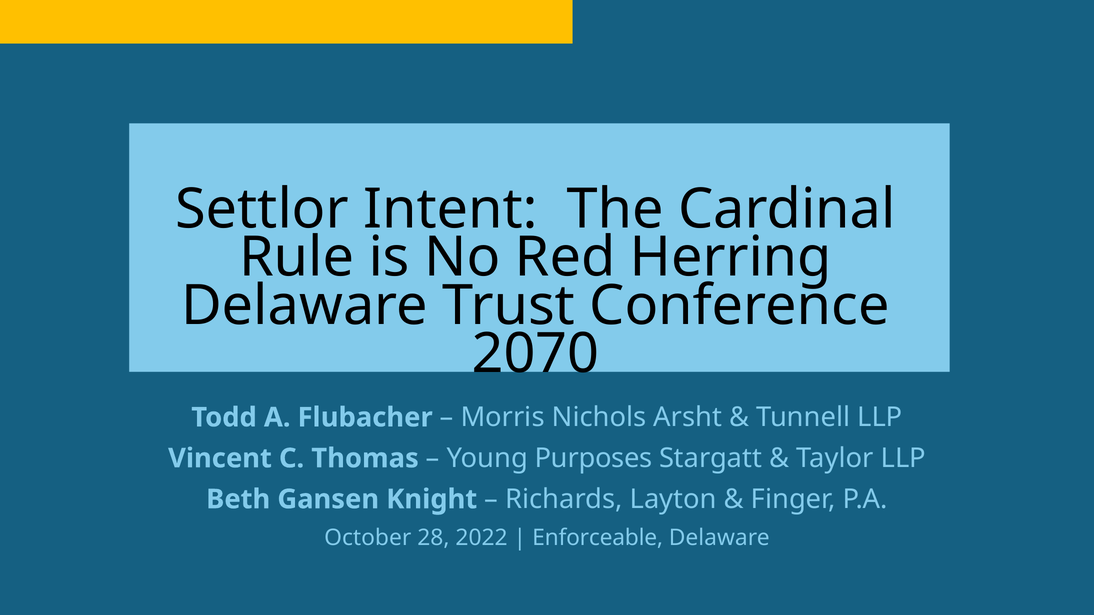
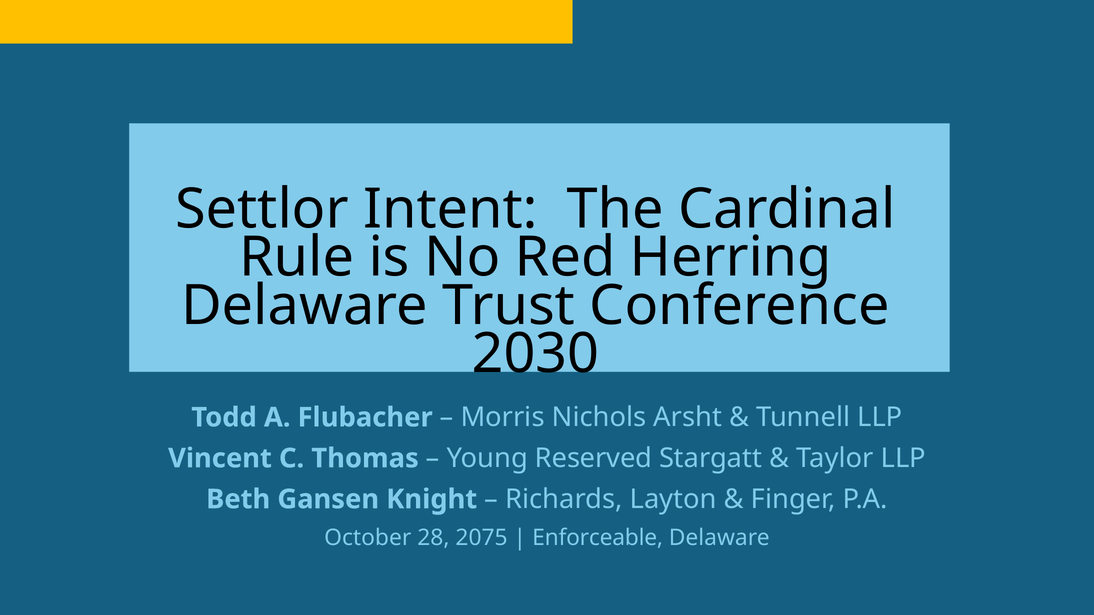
2070: 2070 -> 2030
Purposes: Purposes -> Reserved
2022: 2022 -> 2075
